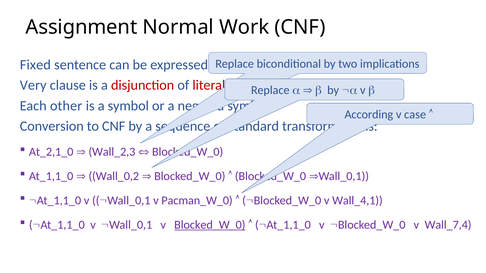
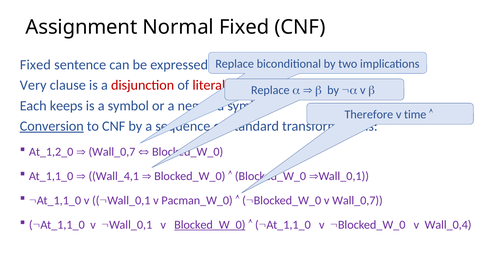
Normal Work: Work -> Fixed
other: other -> keeps
According: According -> Therefore
case: case -> time
Conversion underline: none -> present
At_2,1_0: At_2,1_0 -> At_1,2_0
Wall_2,3 at (112, 152): Wall_2,3 -> Wall_0,7
Wall_0,2: Wall_0,2 -> Wall_4,1
v Wall_4,1: Wall_4,1 -> Wall_0,7
Wall_7,4: Wall_7,4 -> Wall_0,4
